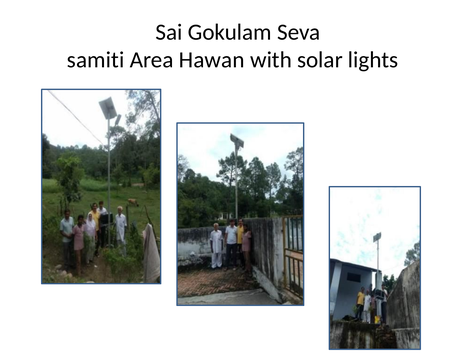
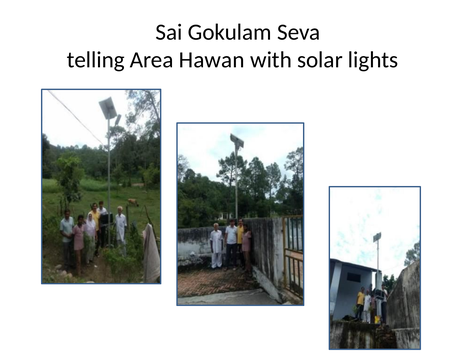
samiti: samiti -> telling
